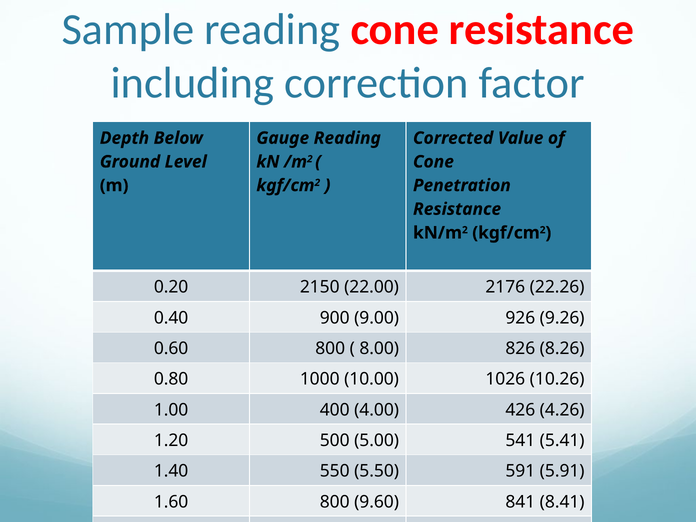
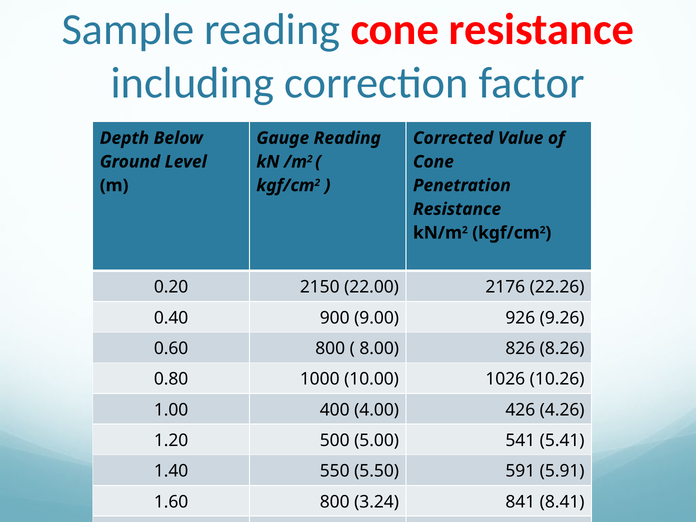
9.60: 9.60 -> 3.24
